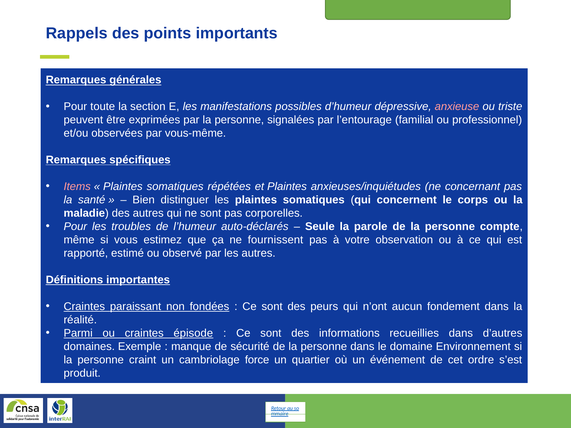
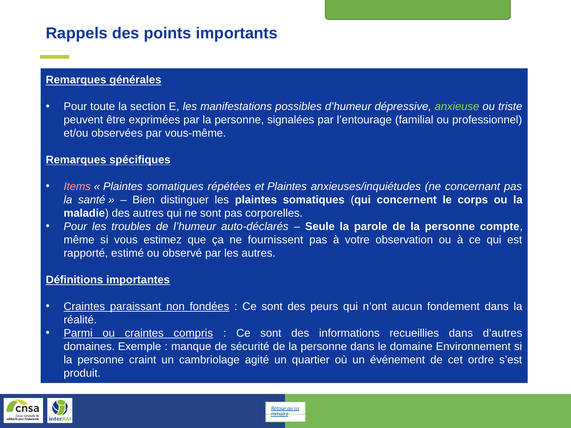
anxieuse colour: pink -> light green
épisode: épisode -> compris
force: force -> agité
